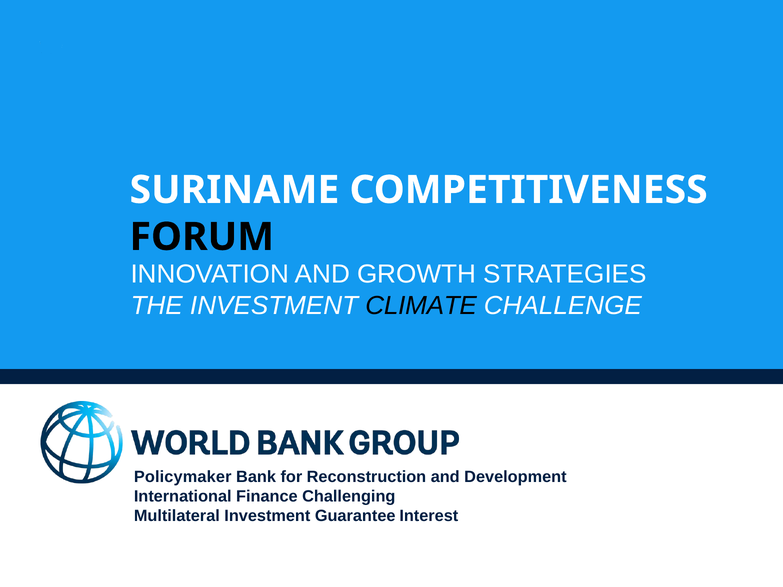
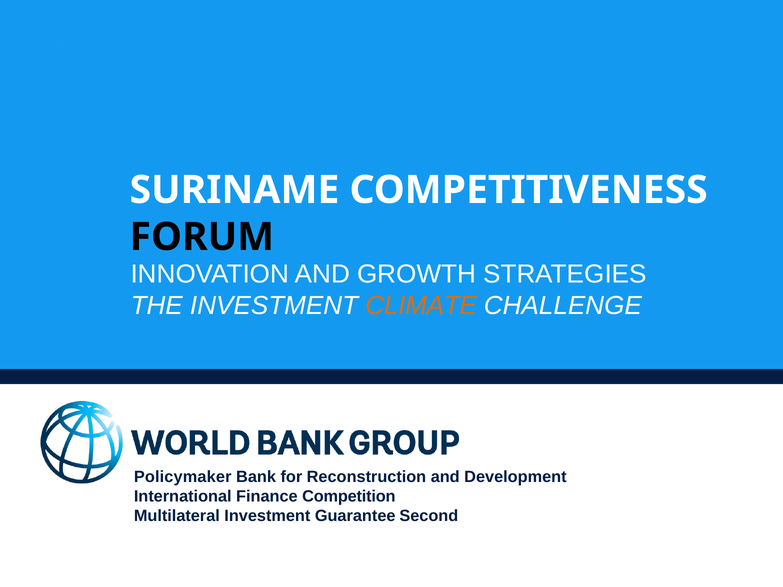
CLIMATE colour: black -> orange
Challenging: Challenging -> Competition
Interest: Interest -> Second
